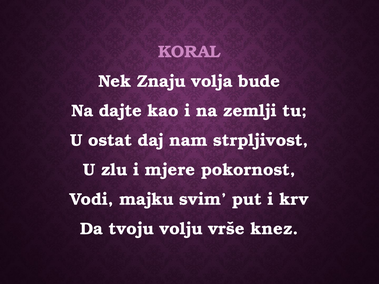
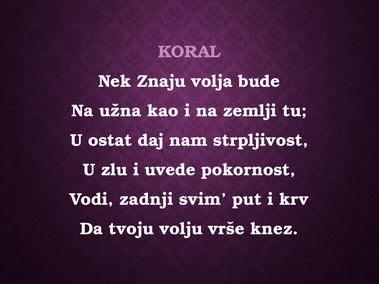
dajte: dajte -> užna
mjere: mjere -> uvede
majku: majku -> zadnji
